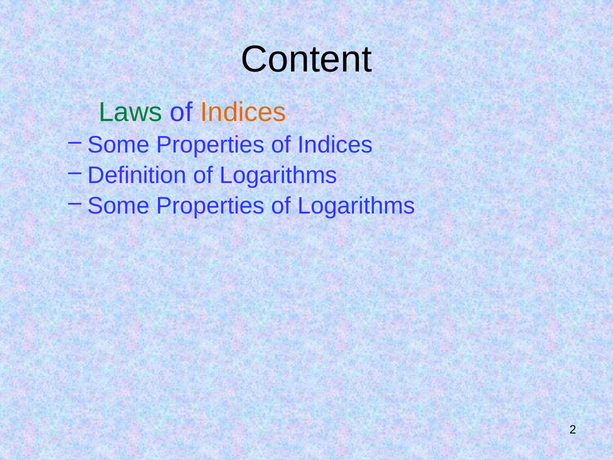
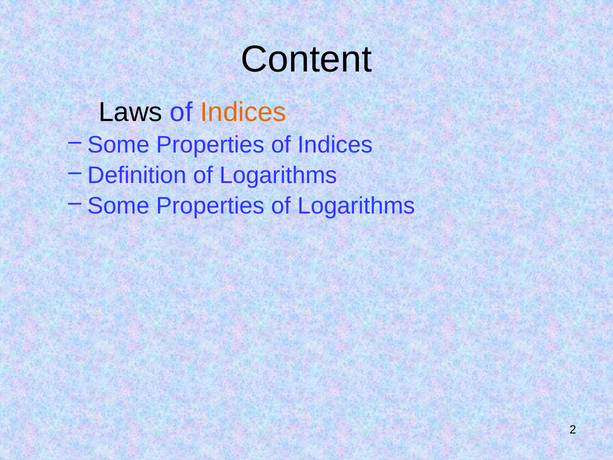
Laws colour: green -> black
